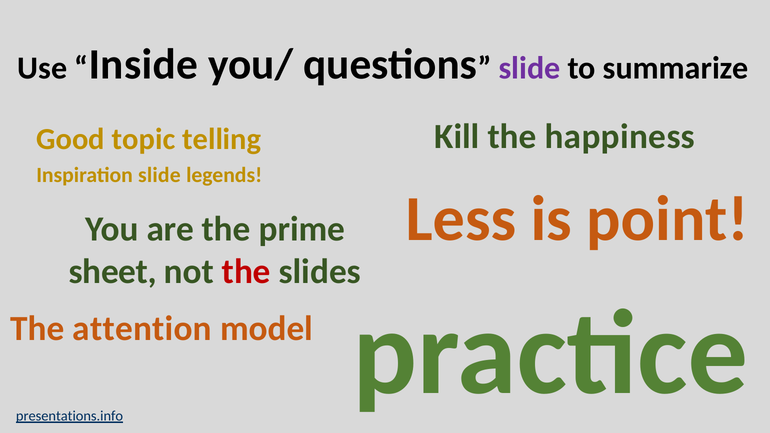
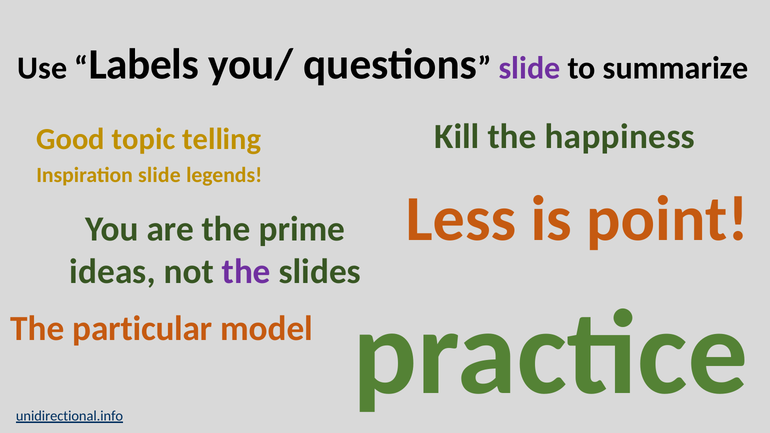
Inside: Inside -> Labels
sheet: sheet -> ideas
the at (246, 271) colour: red -> purple
attention: attention -> particular
presentations.info: presentations.info -> unidirectional.info
